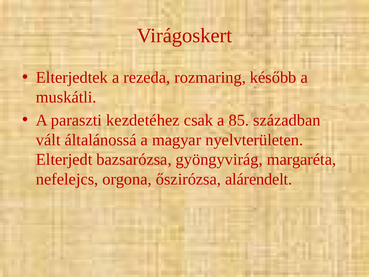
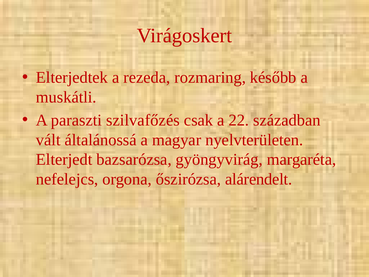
kezdetéhez: kezdetéhez -> szilvafőzés
85: 85 -> 22
